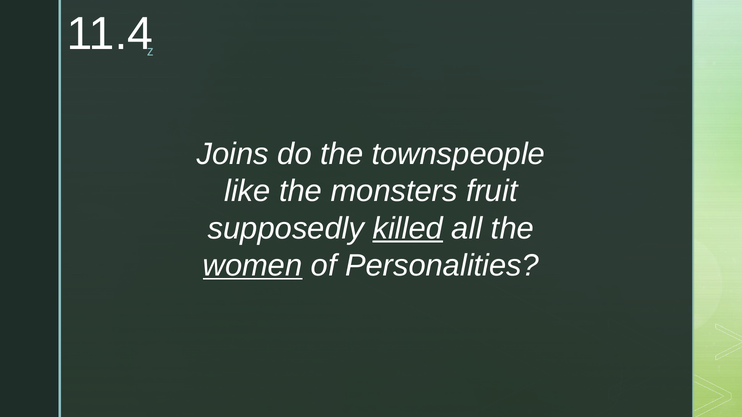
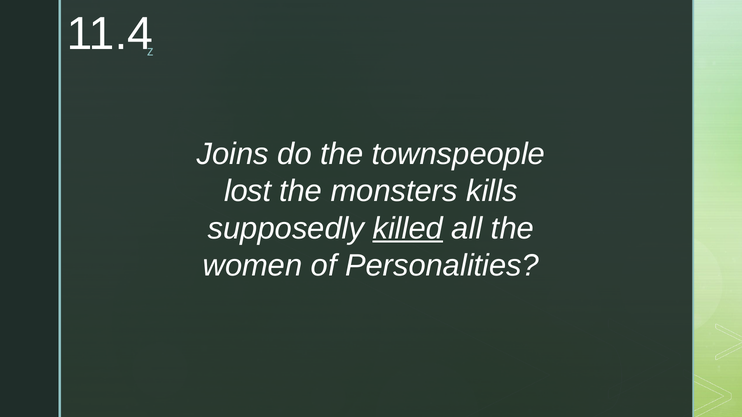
like: like -> lost
fruit: fruit -> kills
women underline: present -> none
